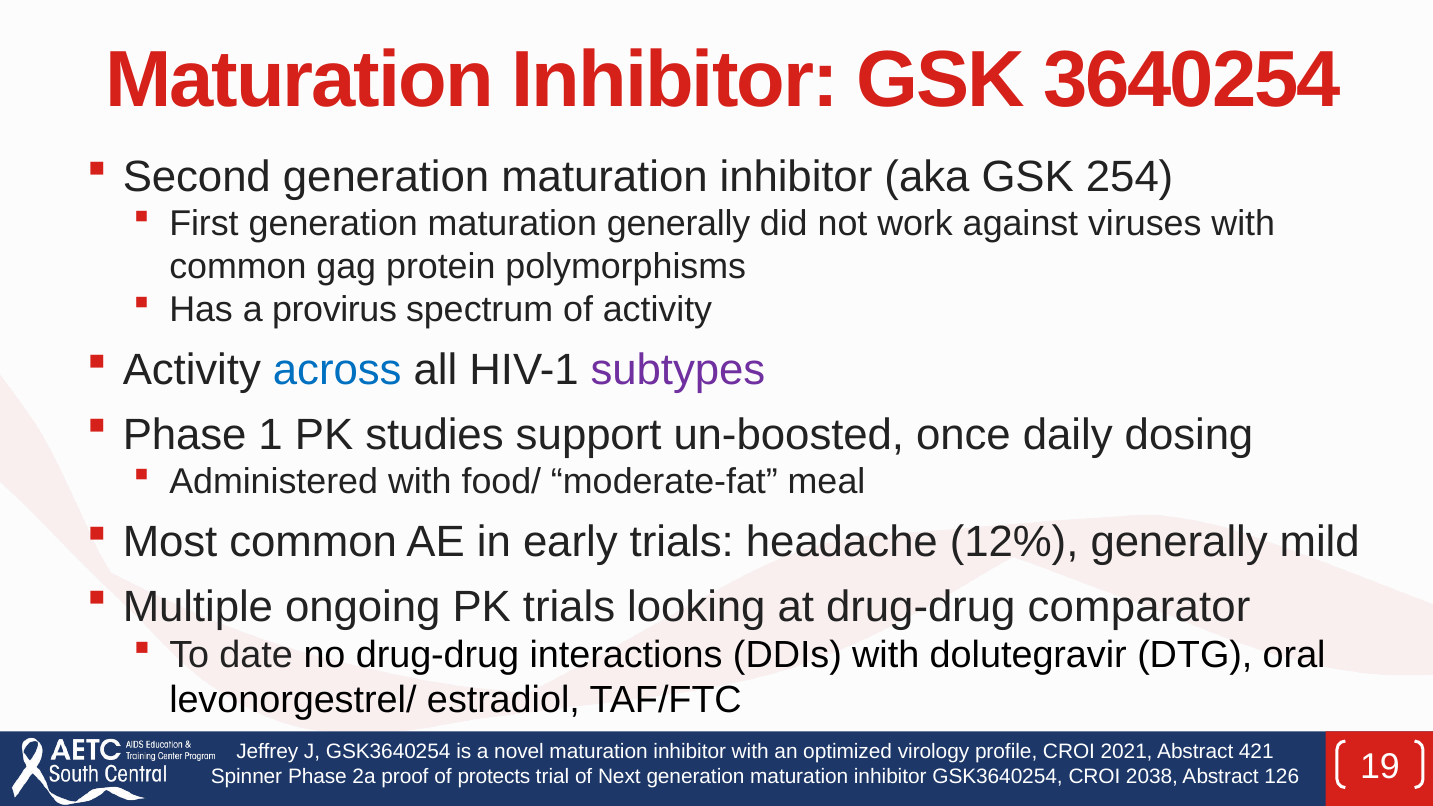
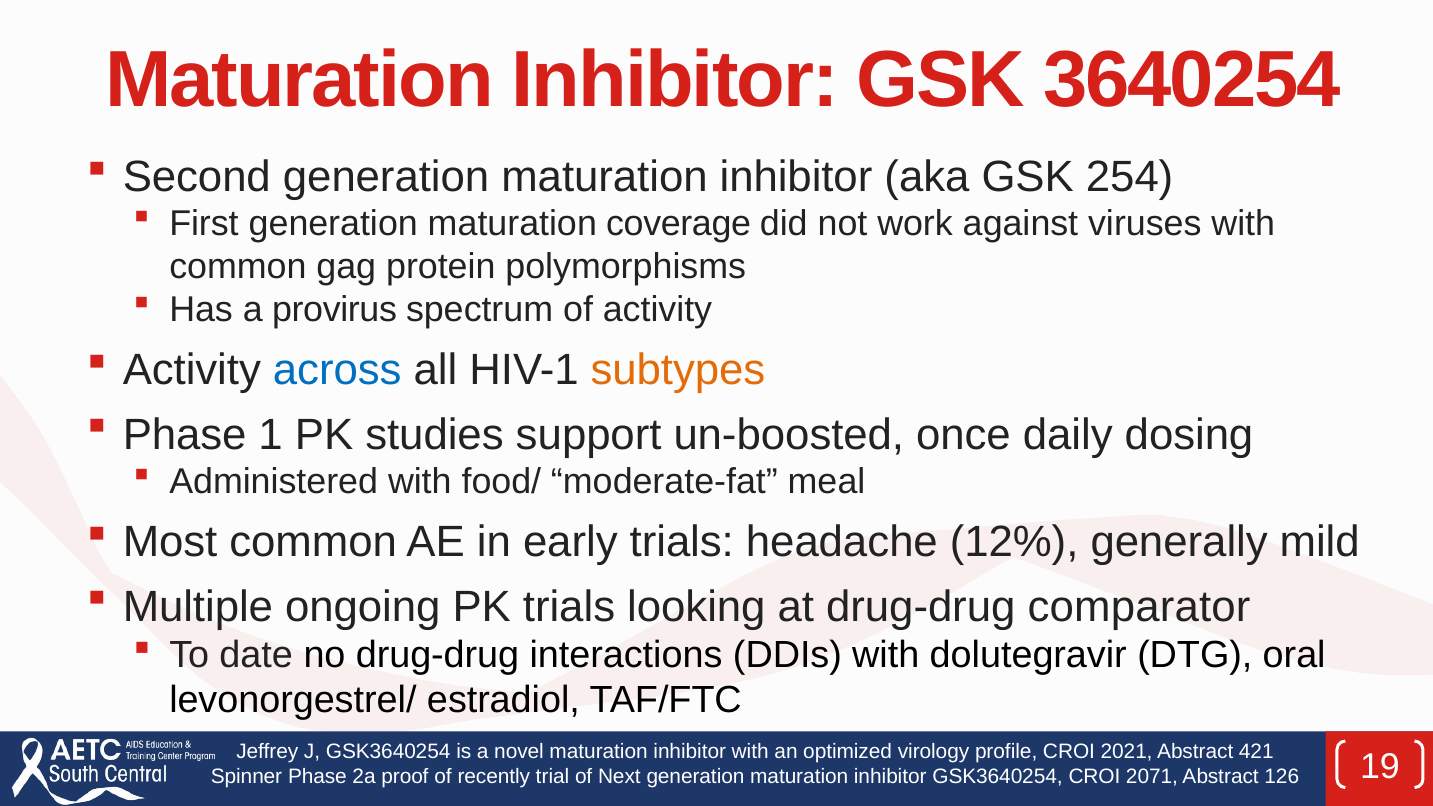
maturation generally: generally -> coverage
subtypes colour: purple -> orange
protects: protects -> recently
2038: 2038 -> 2071
